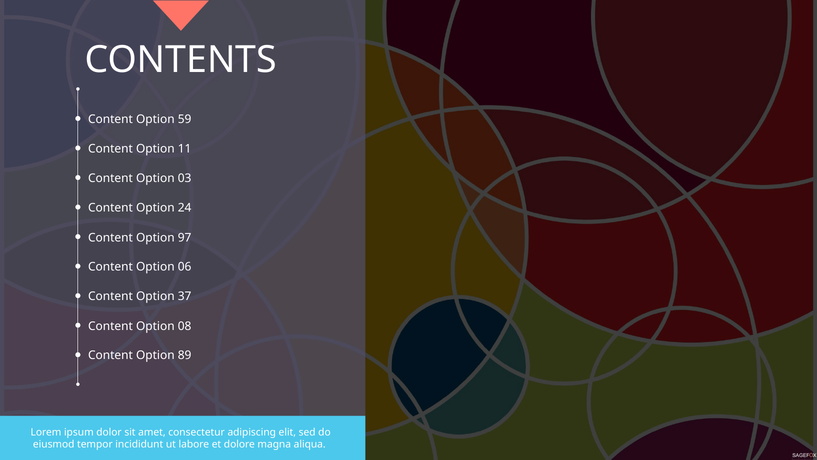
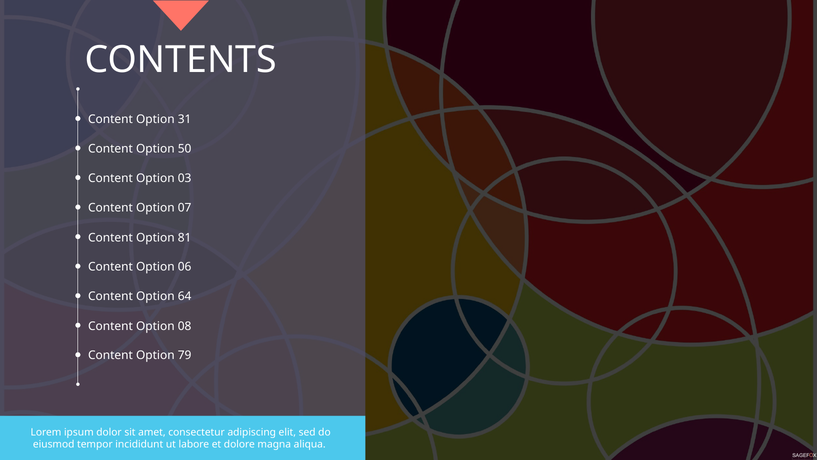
59: 59 -> 31
11: 11 -> 50
24: 24 -> 07
97: 97 -> 81
37: 37 -> 64
89: 89 -> 79
